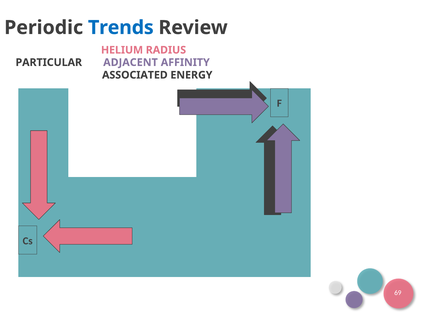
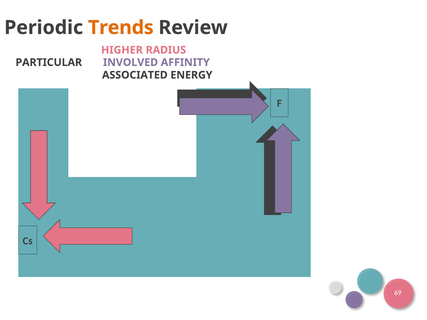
Trends colour: blue -> orange
HELIUM: HELIUM -> HIGHER
ADJACENT: ADJACENT -> INVOLVED
